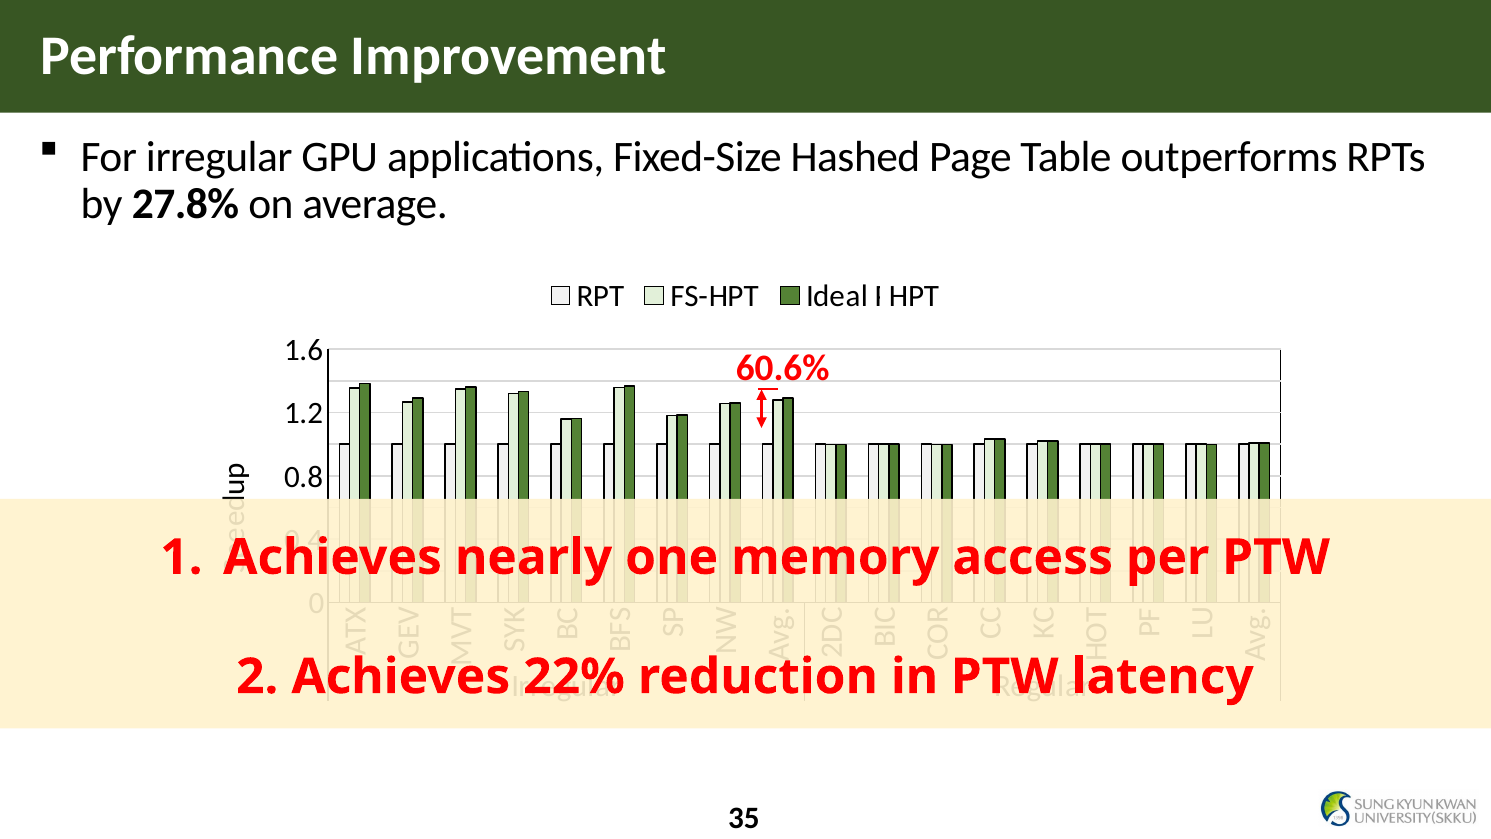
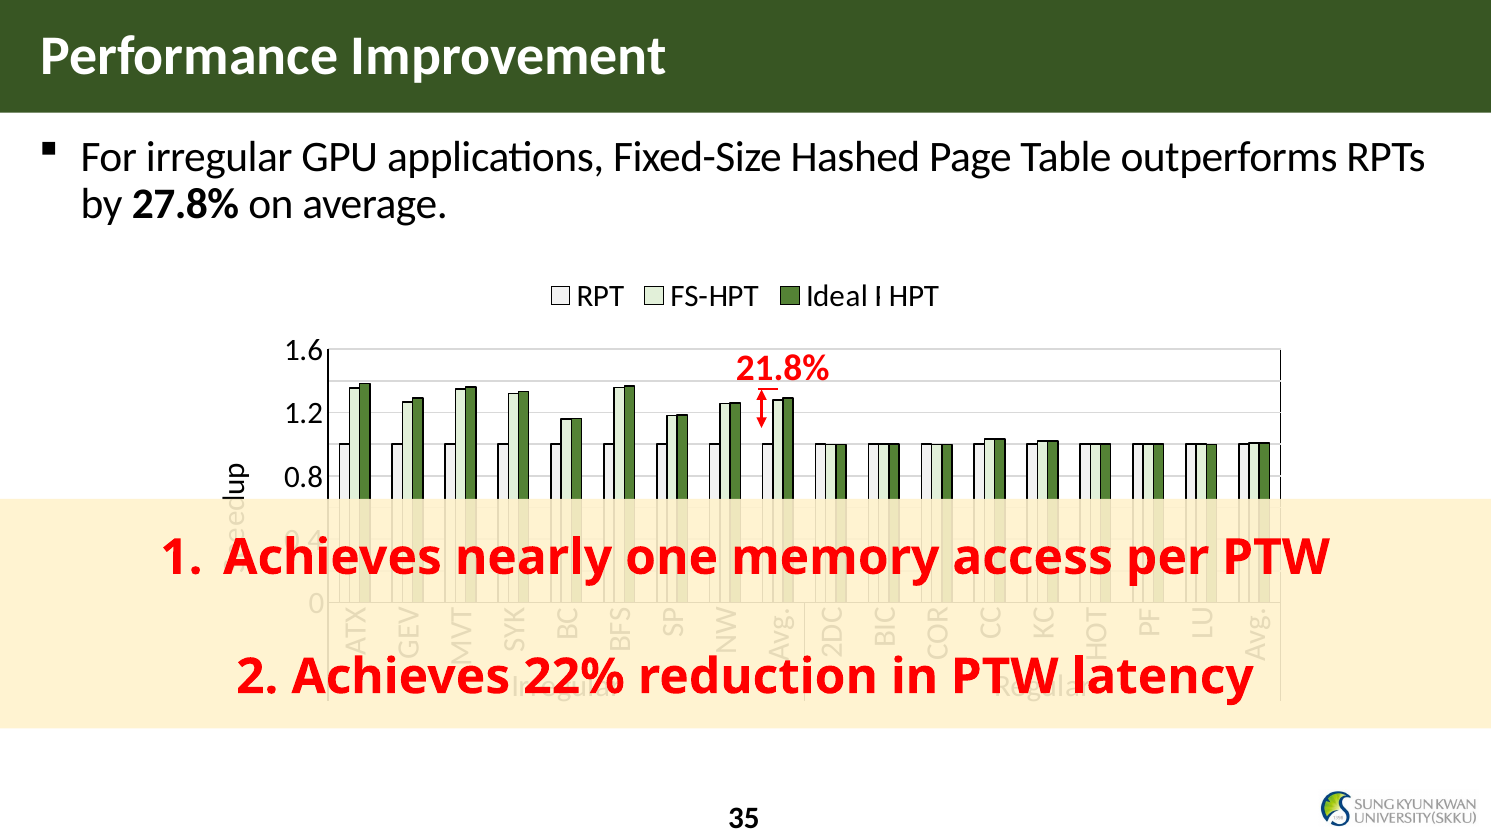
60.6%: 60.6% -> 21.8%
